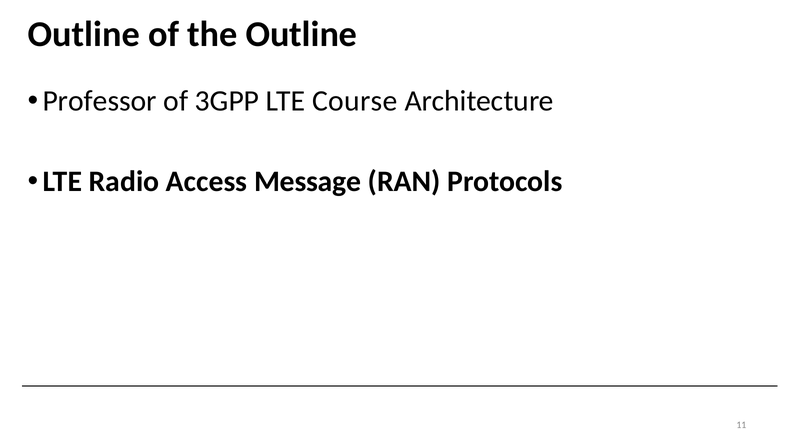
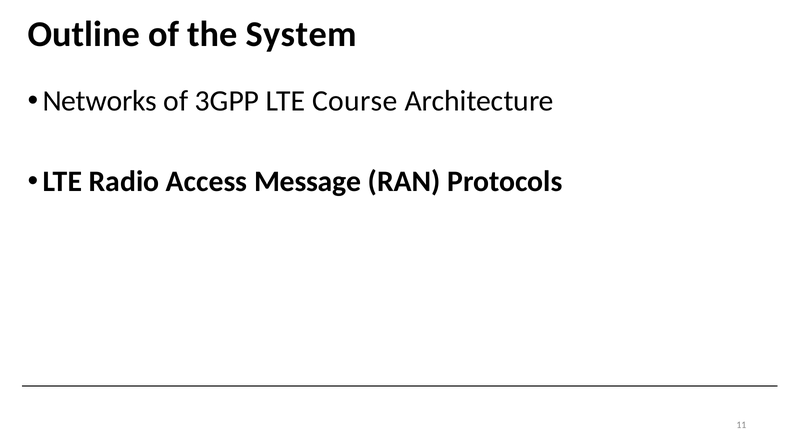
the Outline: Outline -> System
Professor: Professor -> Networks
